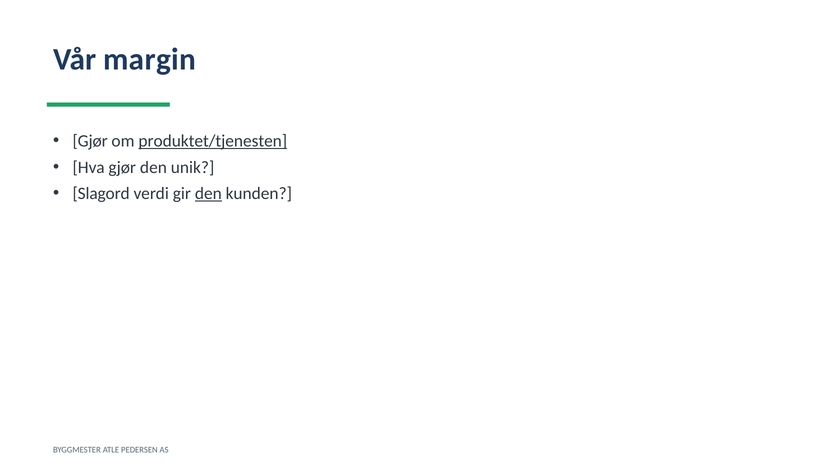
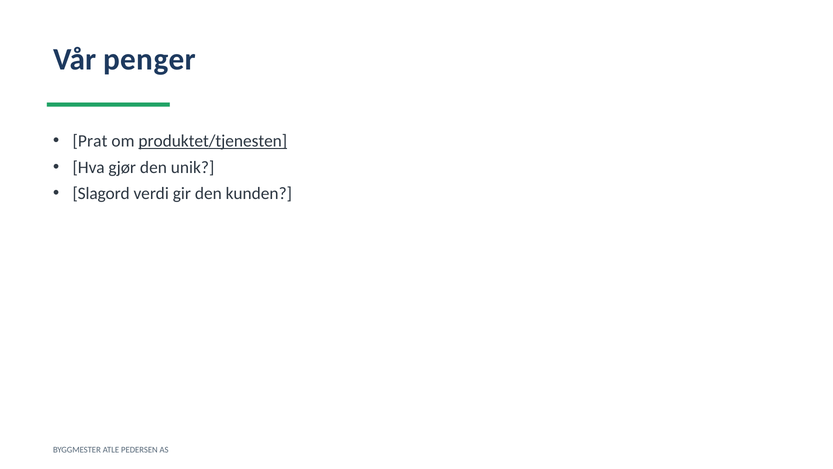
margin: margin -> penger
Gjør at (90, 141): Gjør -> Prat
den at (208, 193) underline: present -> none
